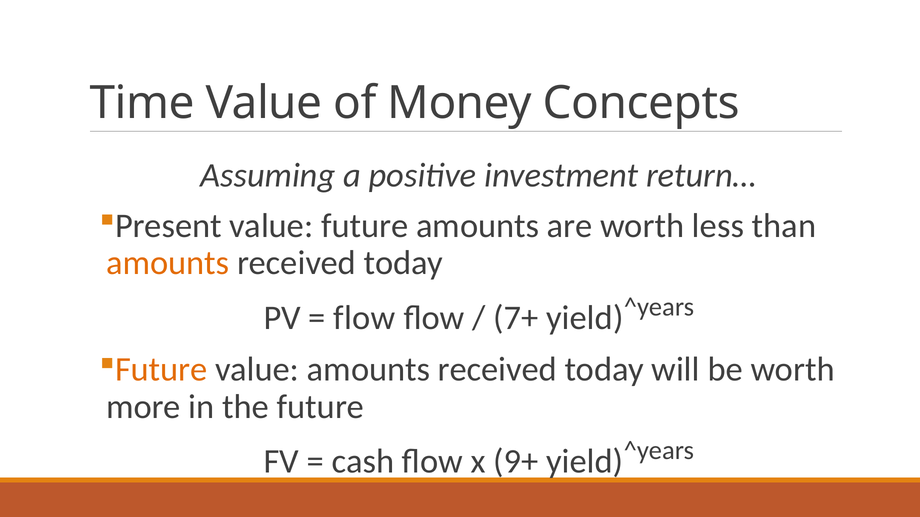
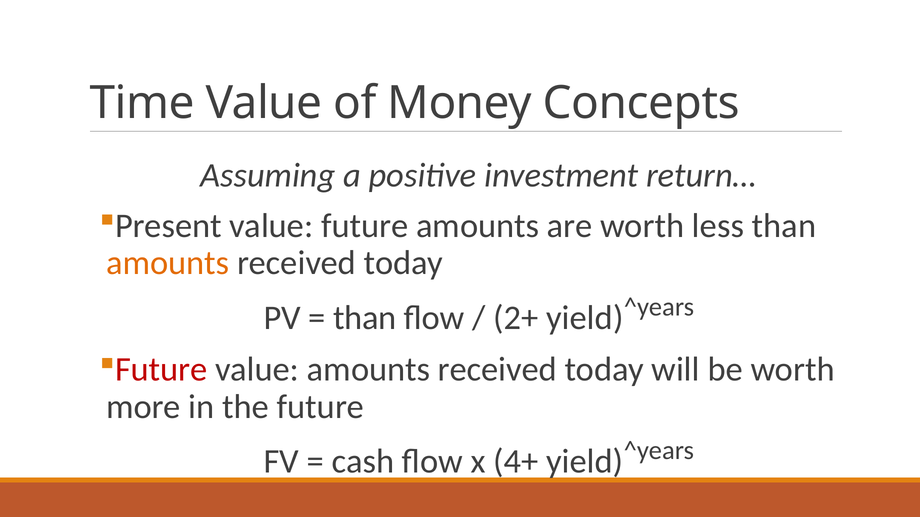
flow at (364, 318): flow -> than
7+: 7+ -> 2+
Future at (161, 370) colour: orange -> red
9+: 9+ -> 4+
